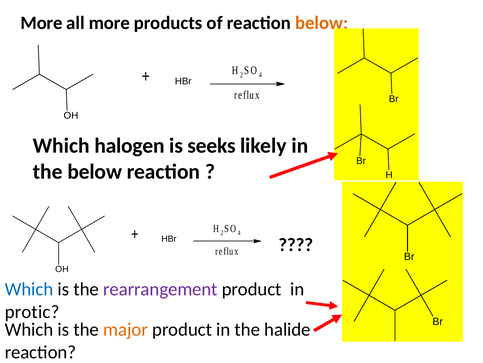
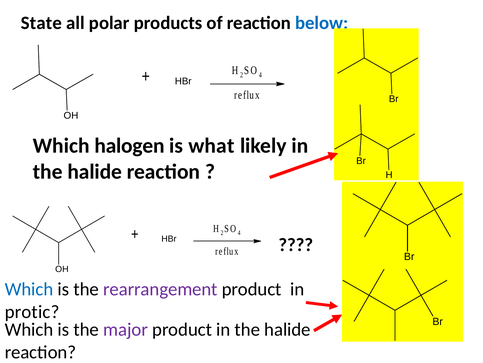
More at (42, 23): More -> State
all more: more -> polar
below at (322, 23) colour: orange -> blue
seeks: seeks -> what
below at (95, 171): below -> halide
major colour: orange -> purple
